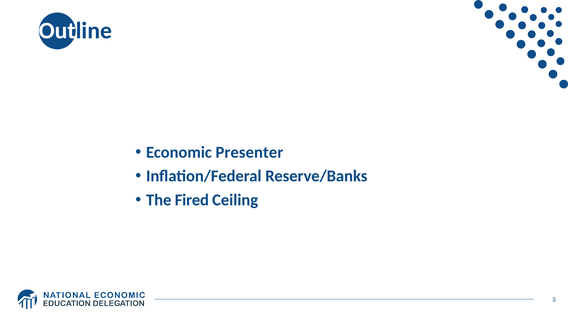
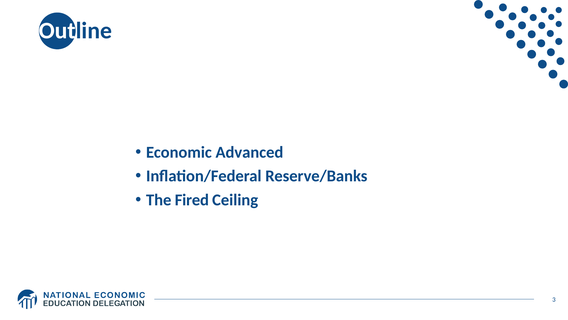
Presenter: Presenter -> Advanced
